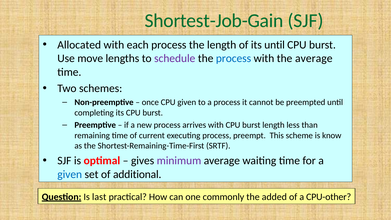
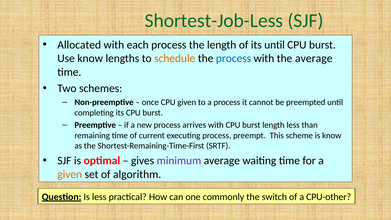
Shortest-Job-Gain: Shortest-Job-Gain -> Shortest-Job-Less
Use move: move -> know
schedule colour: purple -> orange
given at (70, 174) colour: blue -> orange
additional: additional -> algorithm
Is last: last -> less
added: added -> switch
